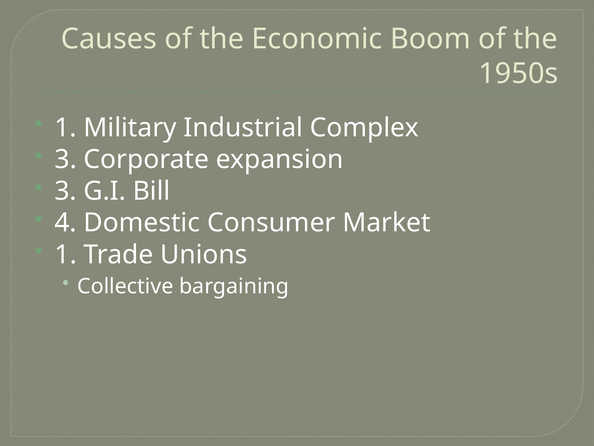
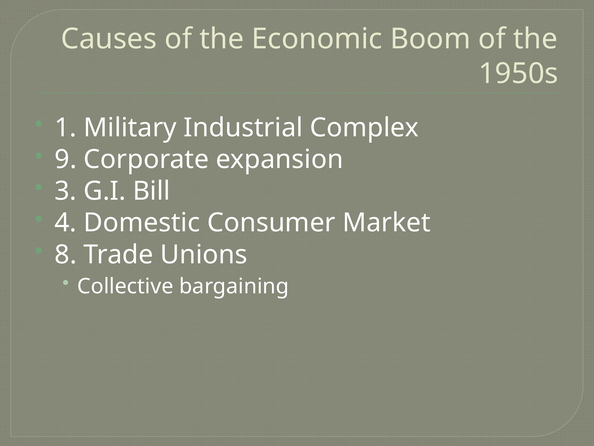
3 at (66, 159): 3 -> 9
1 at (66, 254): 1 -> 8
